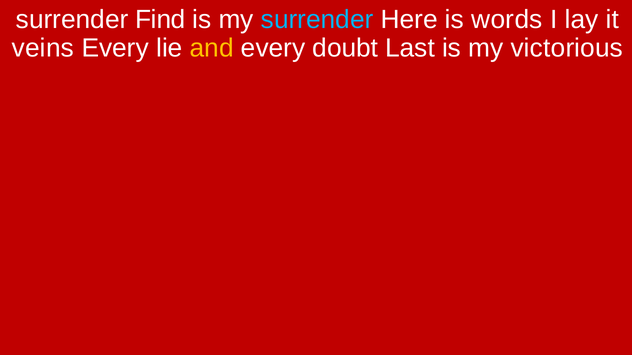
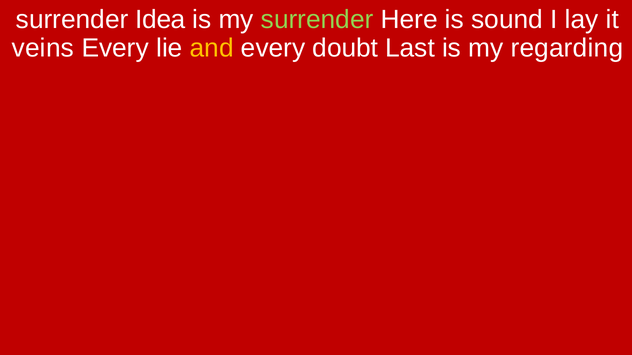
Find: Find -> Idea
surrender at (317, 20) colour: light blue -> light green
words: words -> sound
victorious: victorious -> regarding
